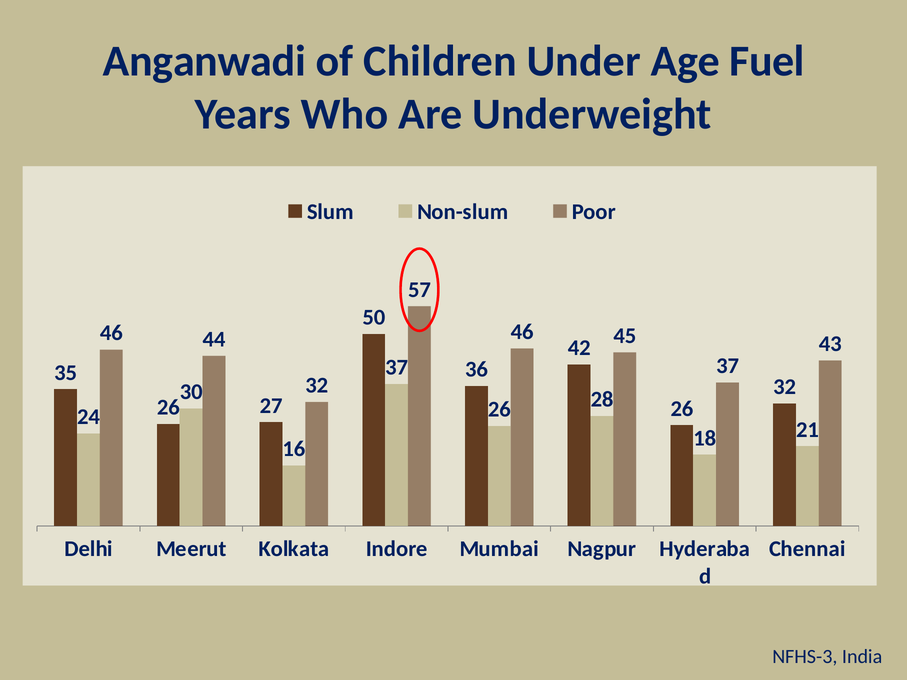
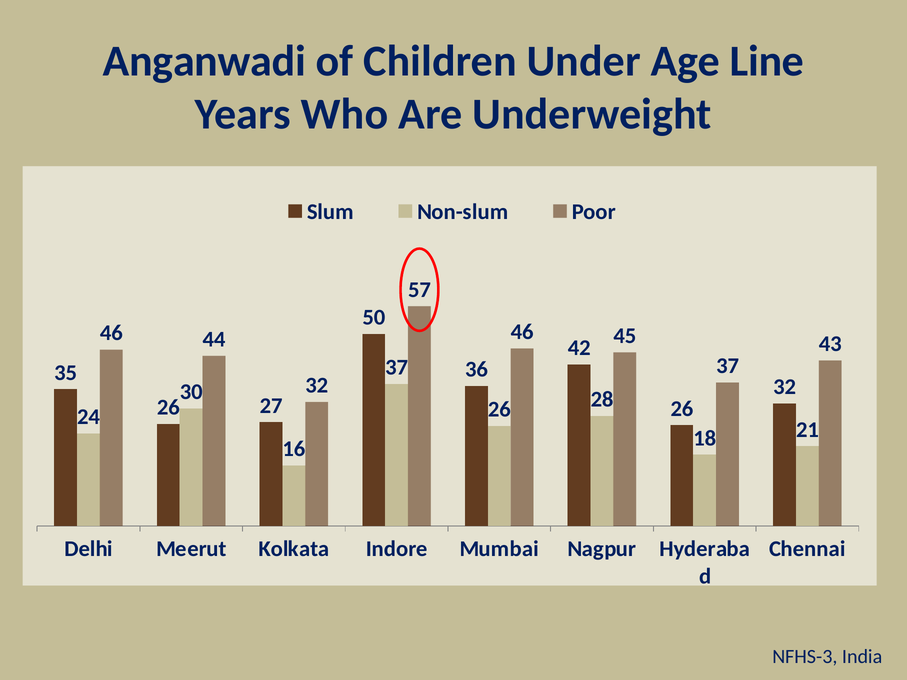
Fuel: Fuel -> Line
